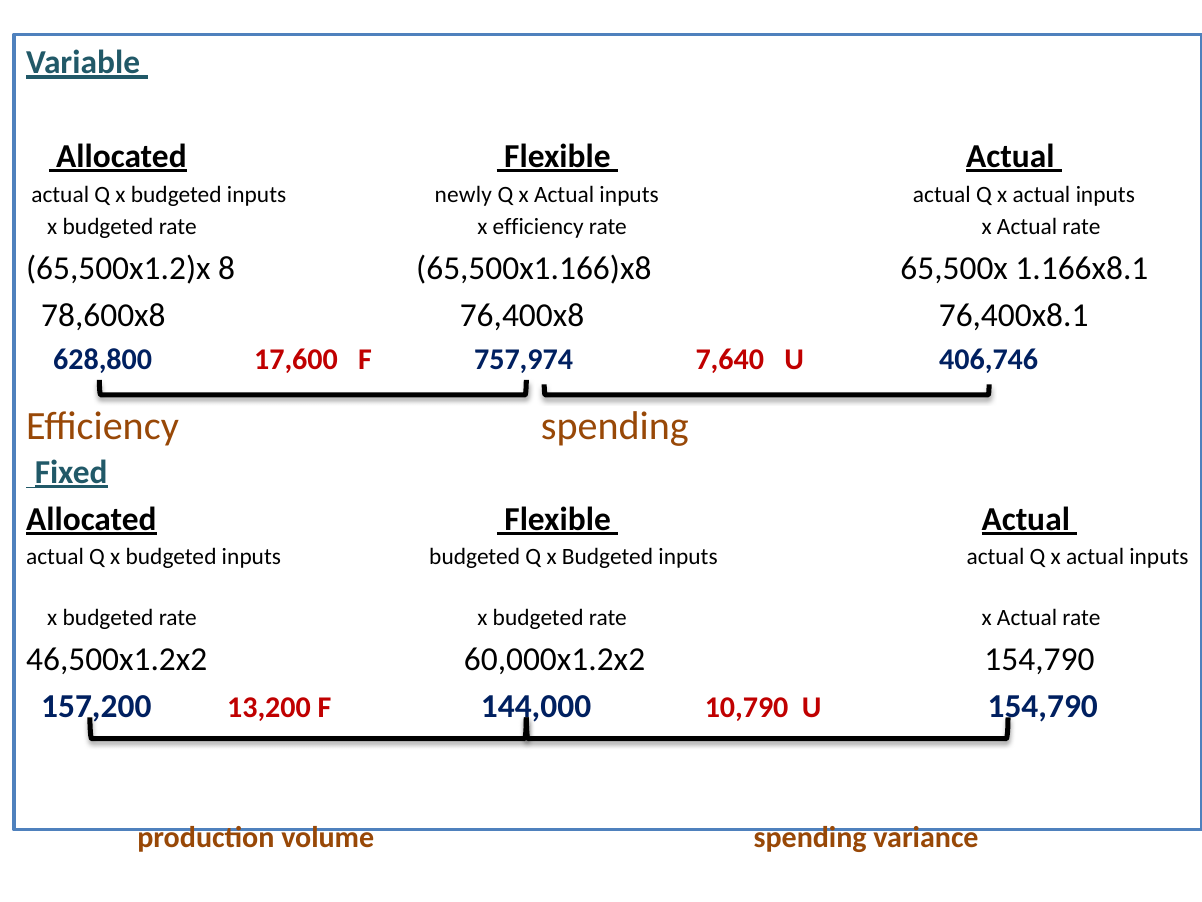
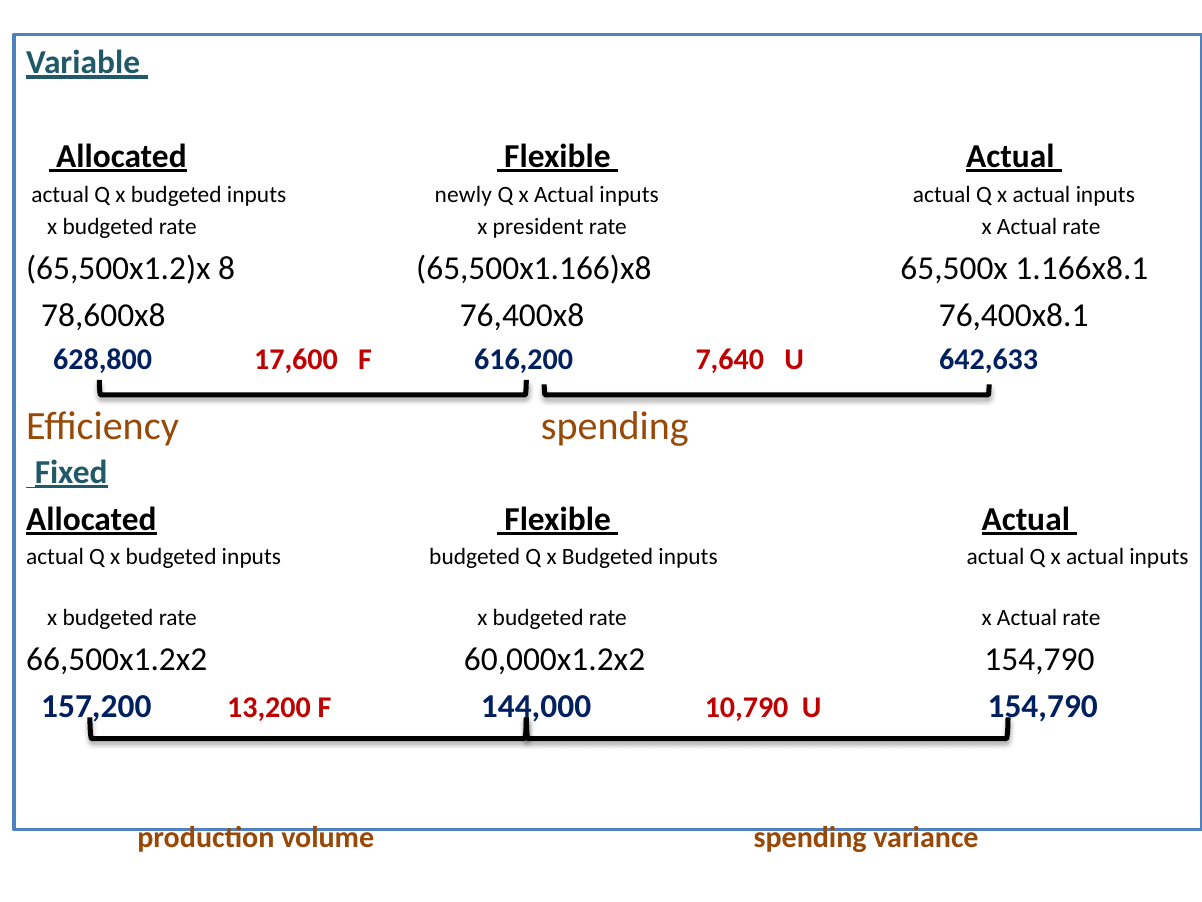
x efficiency: efficiency -> president
757,974: 757,974 -> 616,200
406,746: 406,746 -> 642,633
46,500x1.2x2: 46,500x1.2x2 -> 66,500x1.2x2
